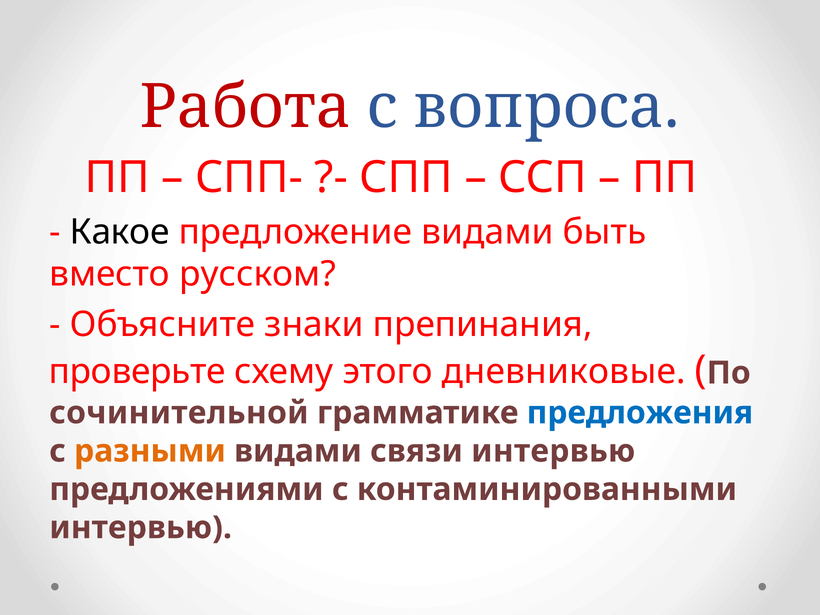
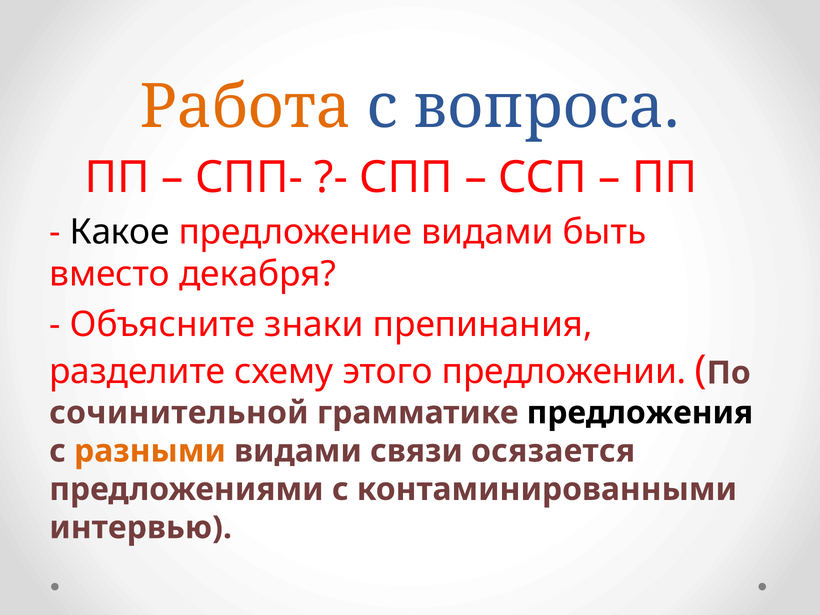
Работа colour: red -> orange
русском: русском -> декабря
проверьте: проверьте -> разделите
дневниковые: дневниковые -> предложении
предложения colour: blue -> black
связи интервью: интервью -> осязается
